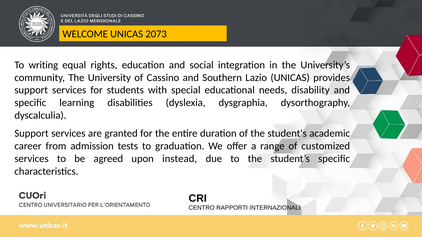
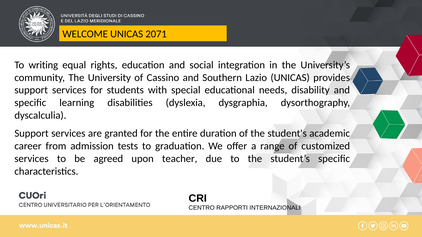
2073: 2073 -> 2071
instead: instead -> teacher
